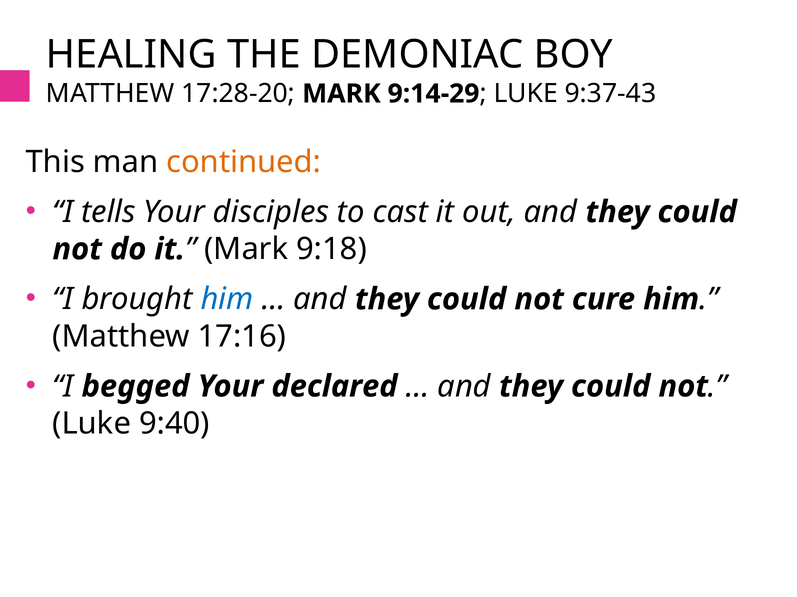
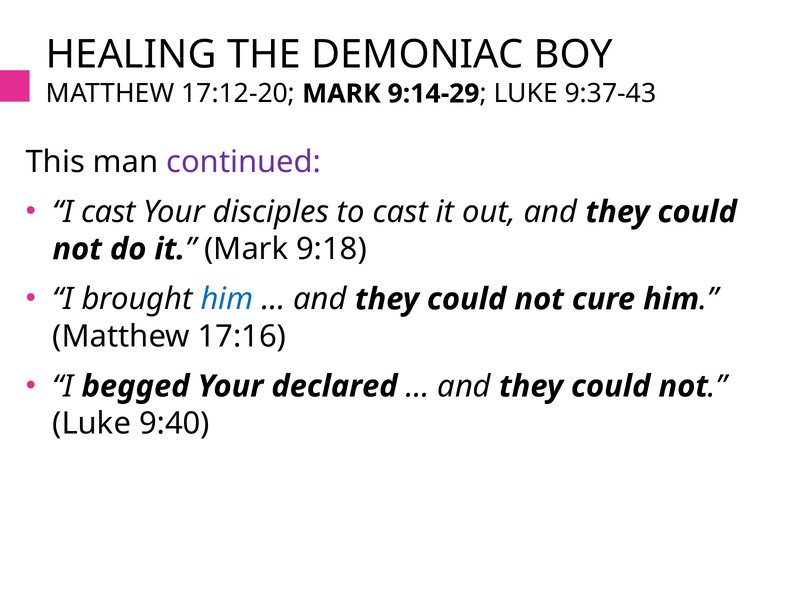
17:28-20: 17:28-20 -> 17:12-20
continued colour: orange -> purple
I tells: tells -> cast
